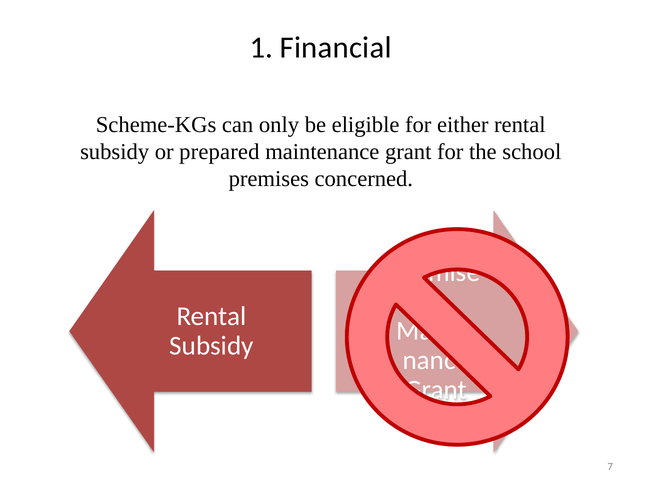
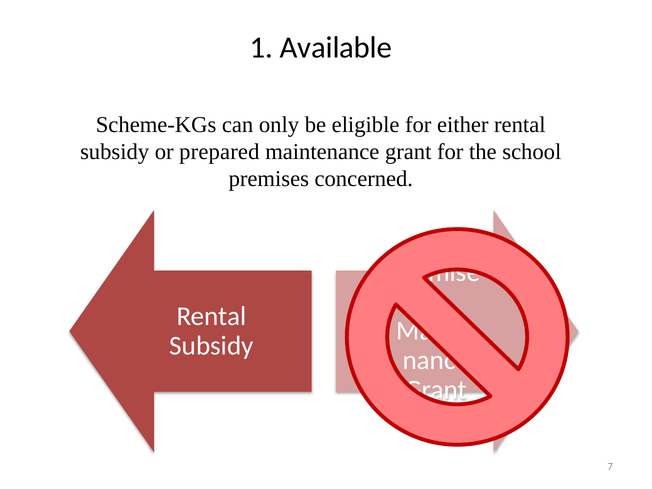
Financial: Financial -> Available
